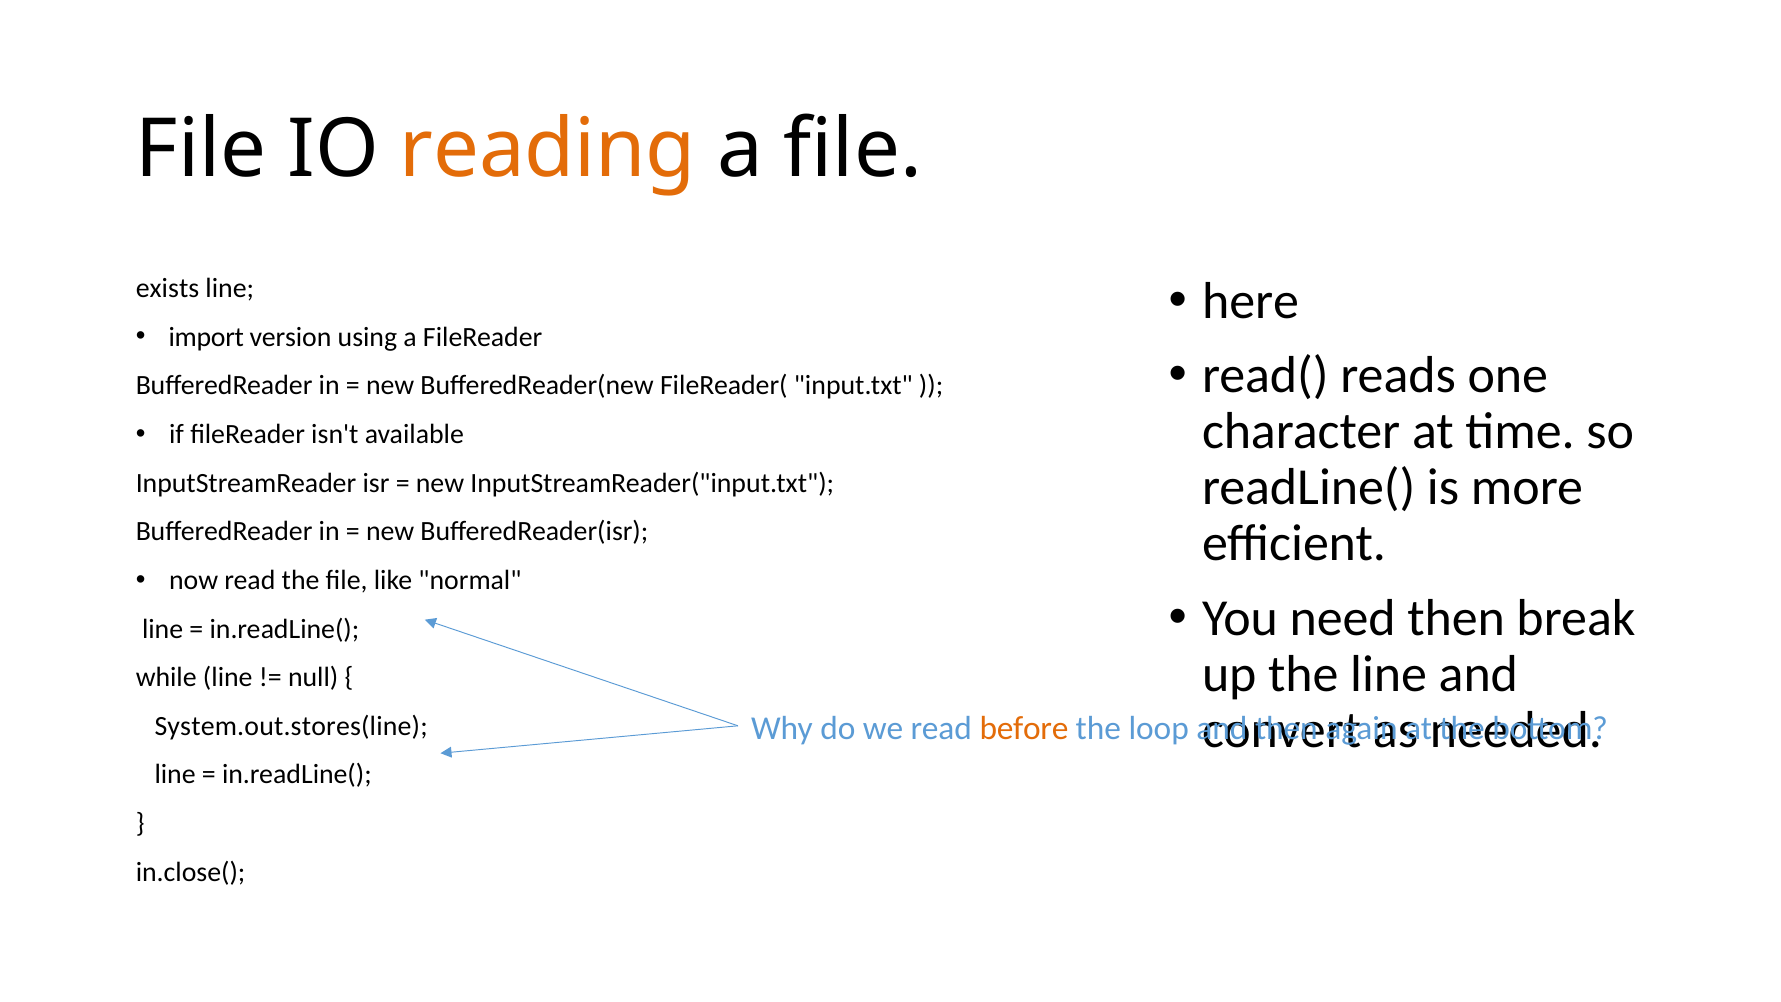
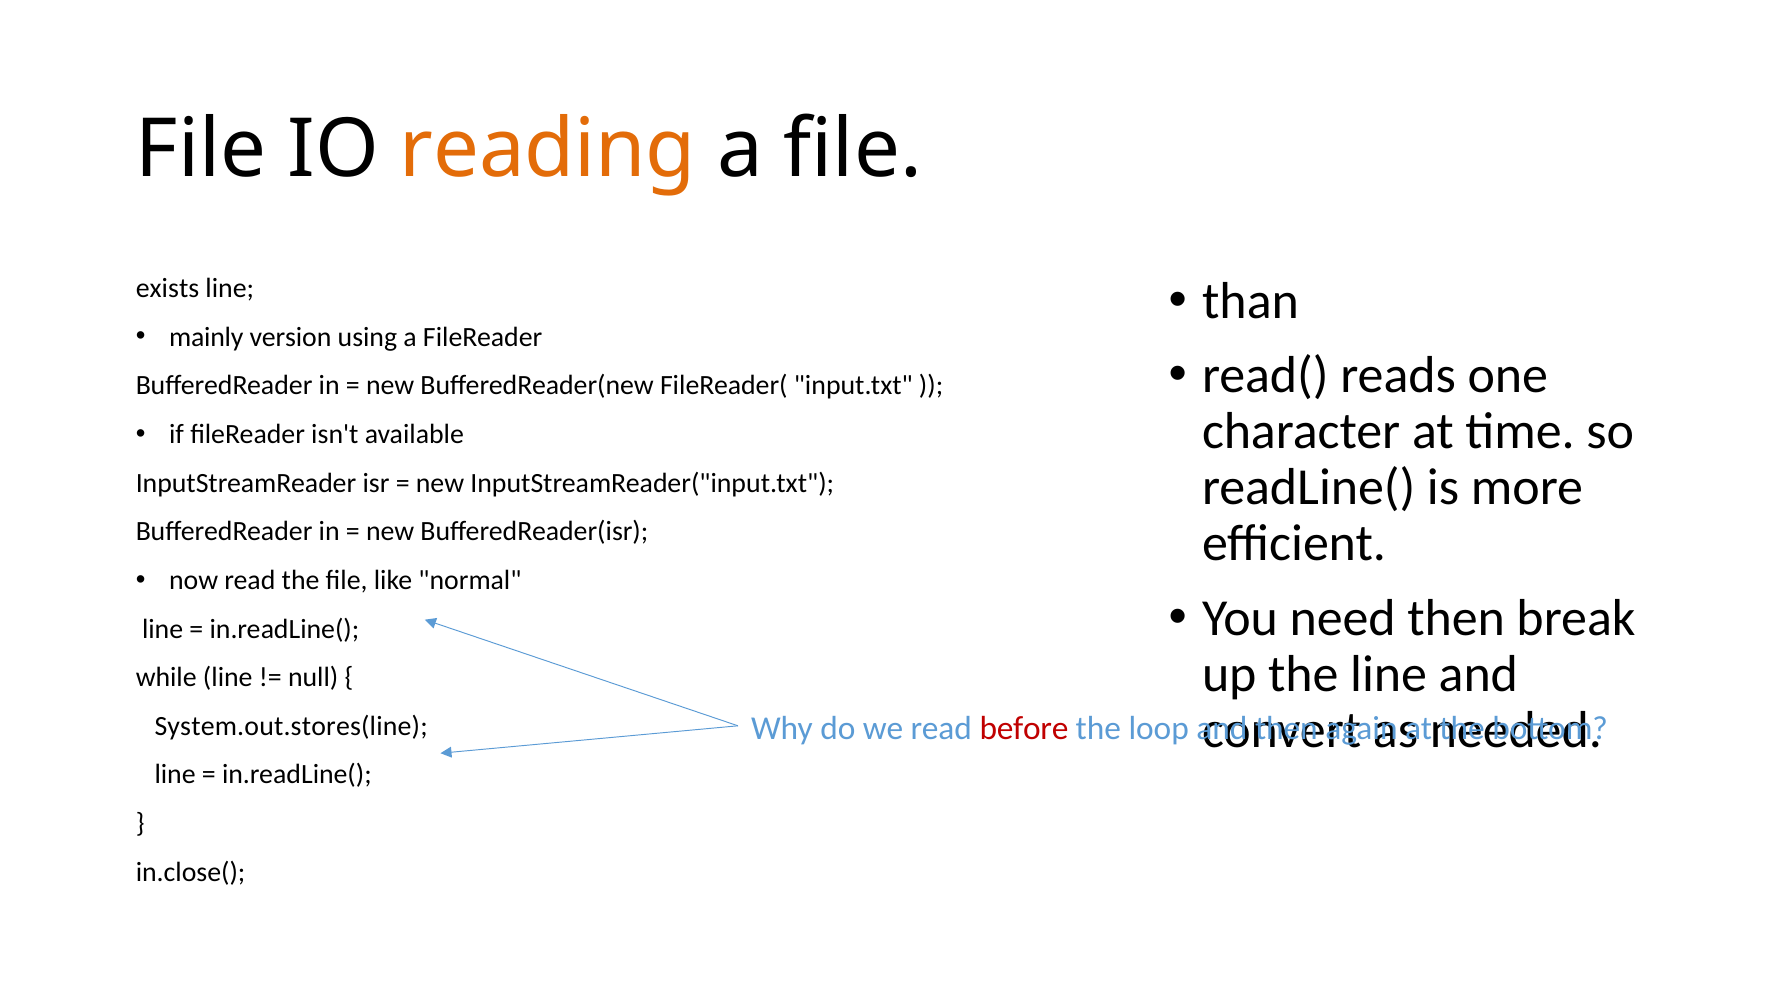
here: here -> than
import: import -> mainly
before colour: orange -> red
